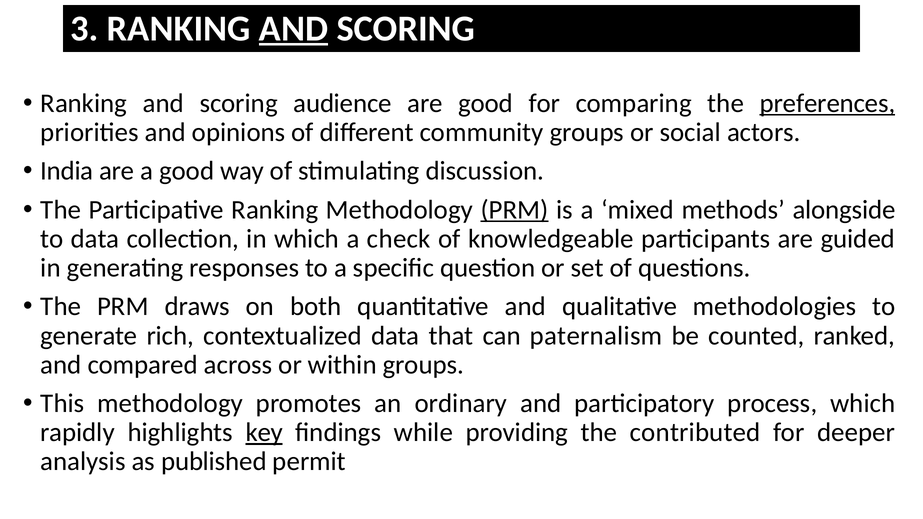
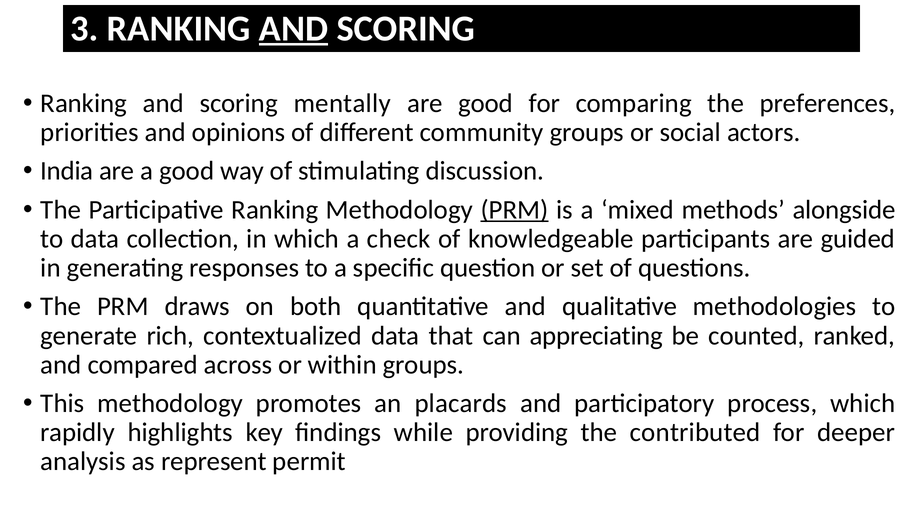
audience: audience -> mentally
preferences underline: present -> none
paternalism: paternalism -> appreciating
ordinary: ordinary -> placards
key underline: present -> none
published: published -> represent
